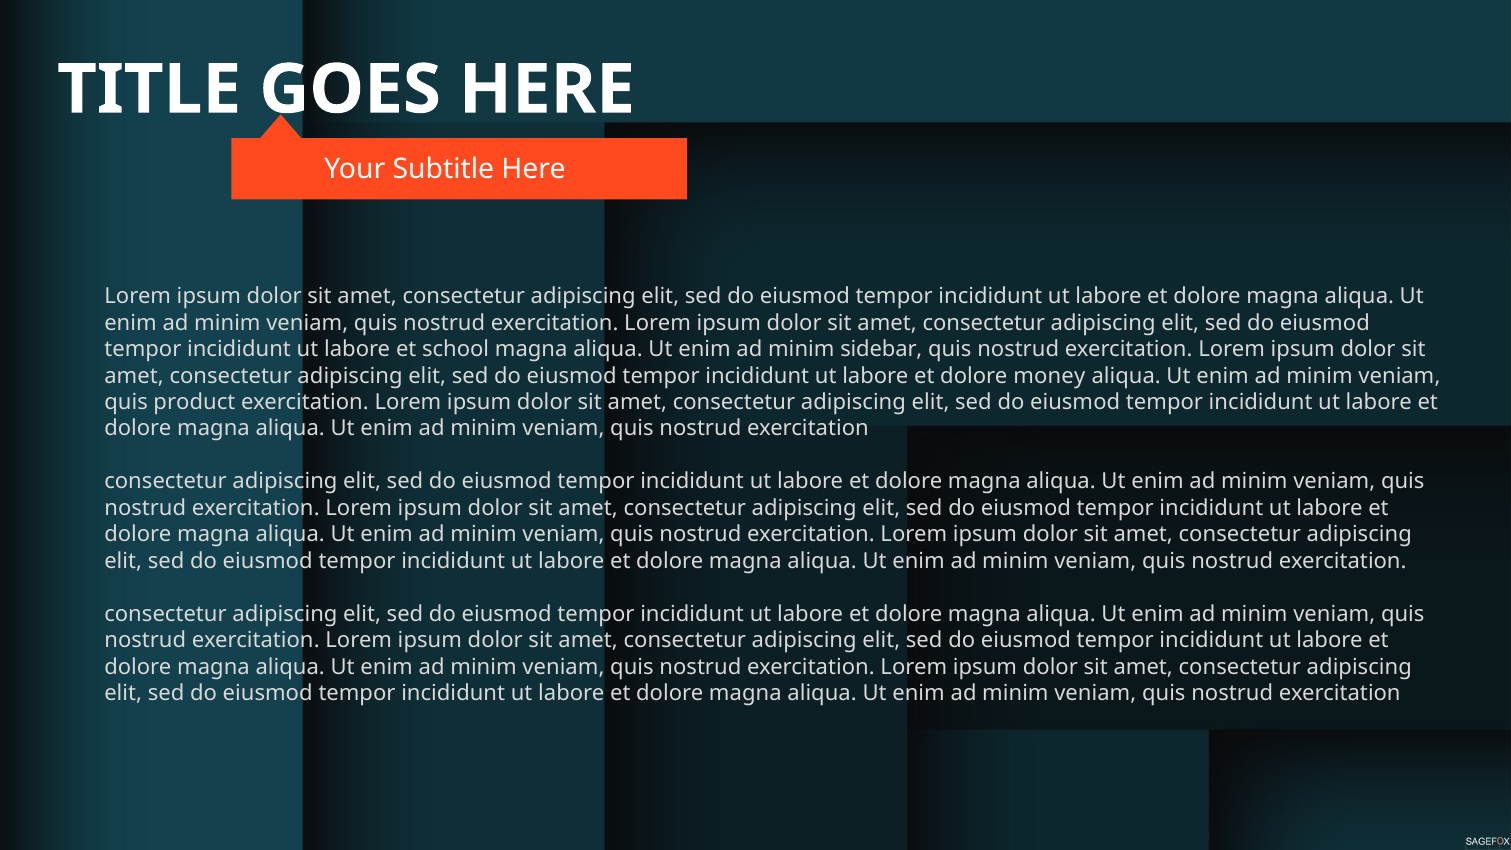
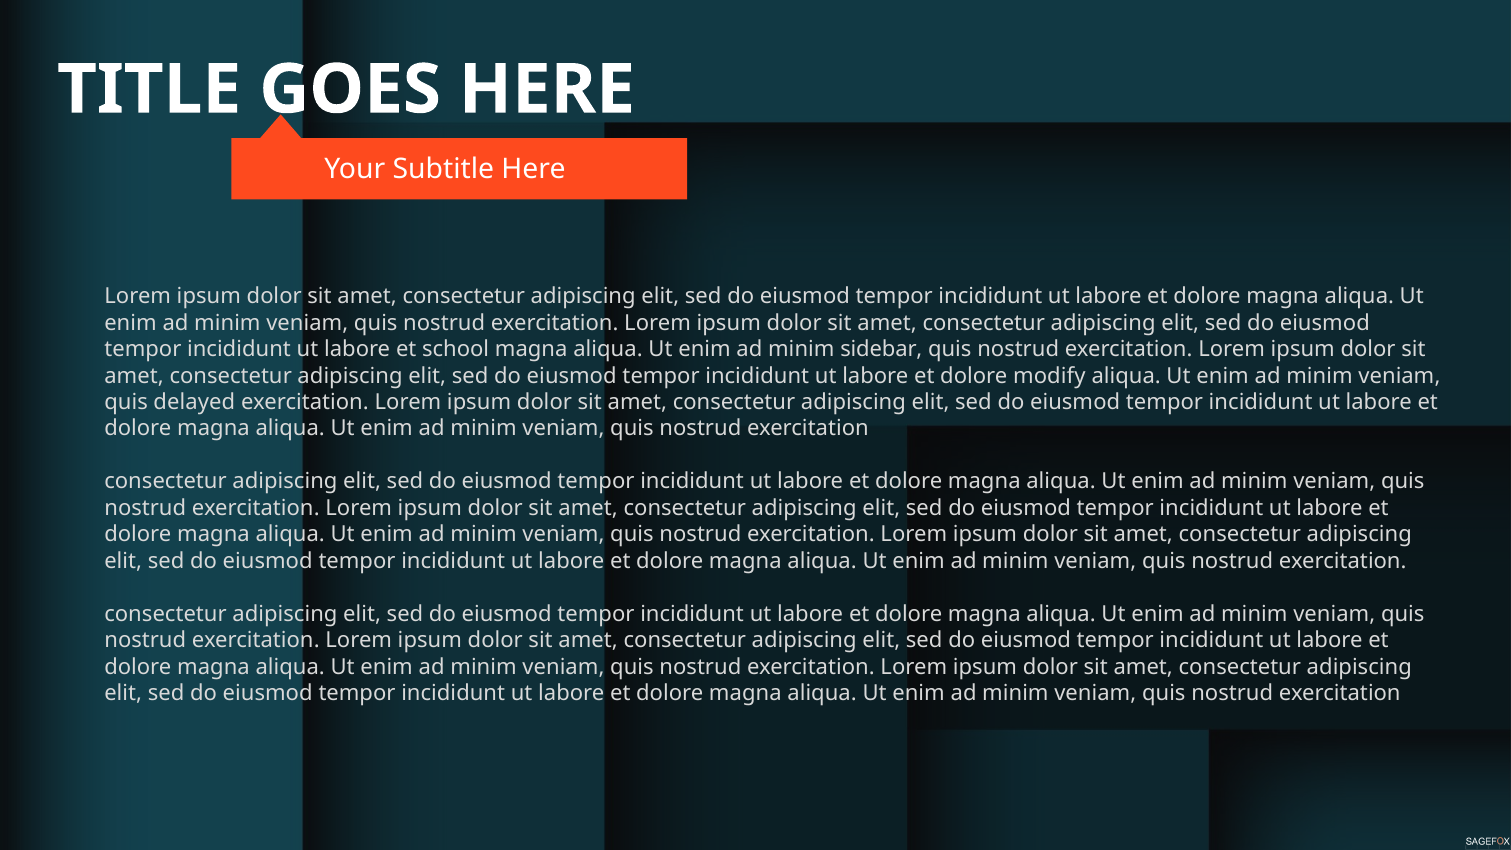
money: money -> modify
product: product -> delayed
